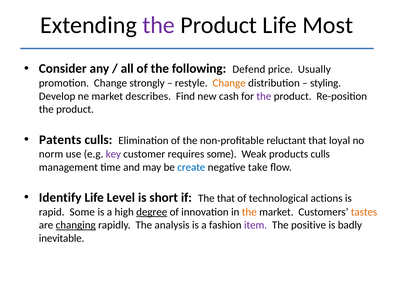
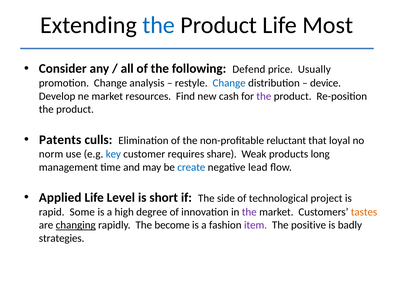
the at (159, 25) colour: purple -> blue
strongly: strongly -> analysis
Change at (229, 83) colour: orange -> blue
styling: styling -> device
describes: describes -> resources
key colour: purple -> blue
requires some: some -> share
products culls: culls -> long
take: take -> lead
Identify: Identify -> Applied
The that: that -> side
actions: actions -> project
degree underline: present -> none
the at (249, 212) colour: orange -> purple
analysis: analysis -> become
inevitable: inevitable -> strategies
